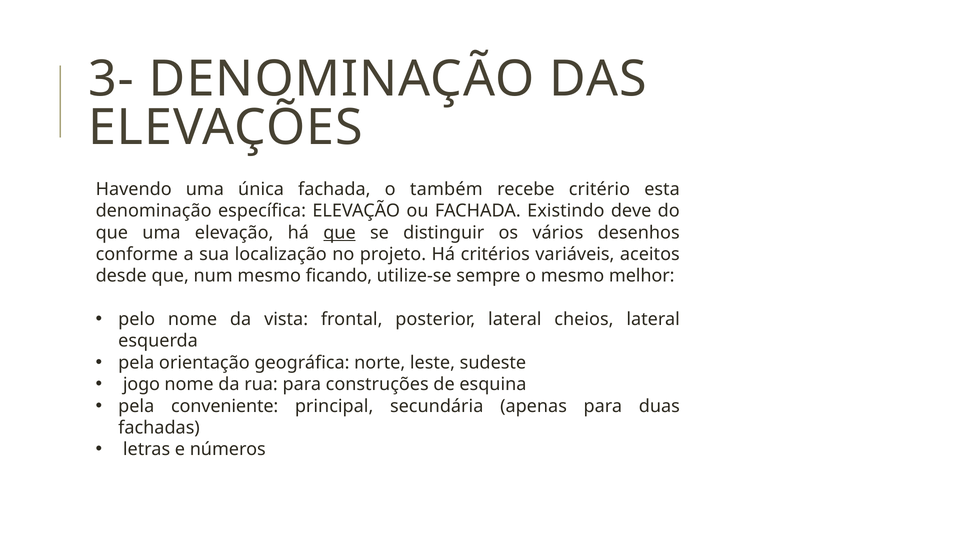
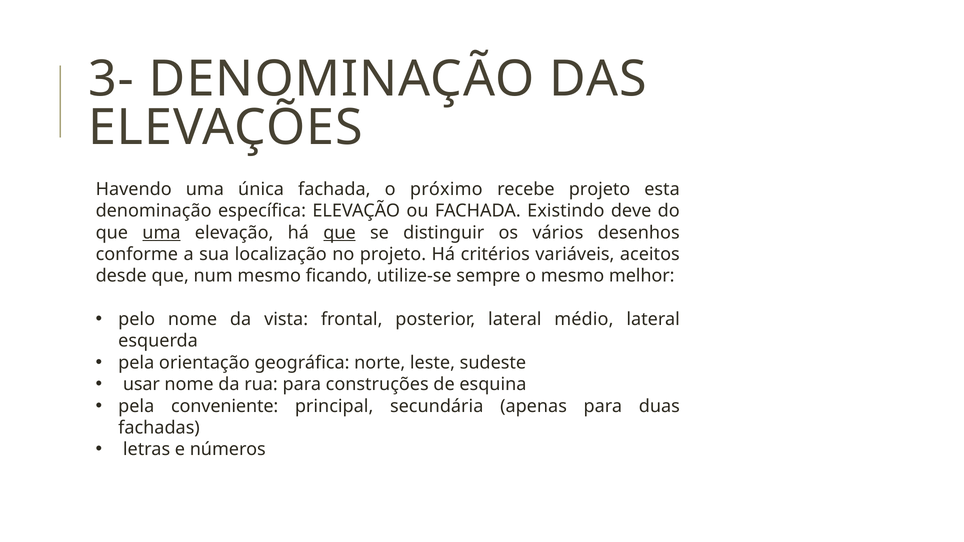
também: também -> próximo
recebe critério: critério -> projeto
uma at (161, 233) underline: none -> present
cheios: cheios -> médio
jogo: jogo -> usar
